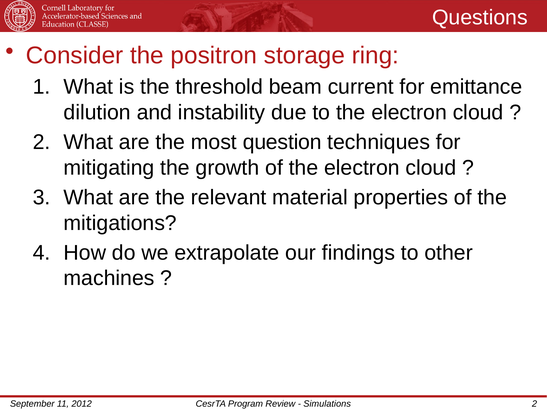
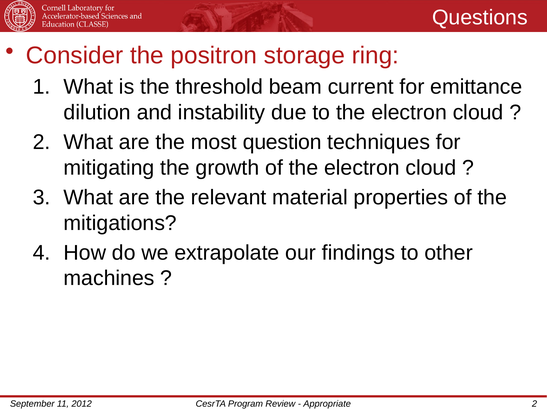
Simulations: Simulations -> Appropriate
